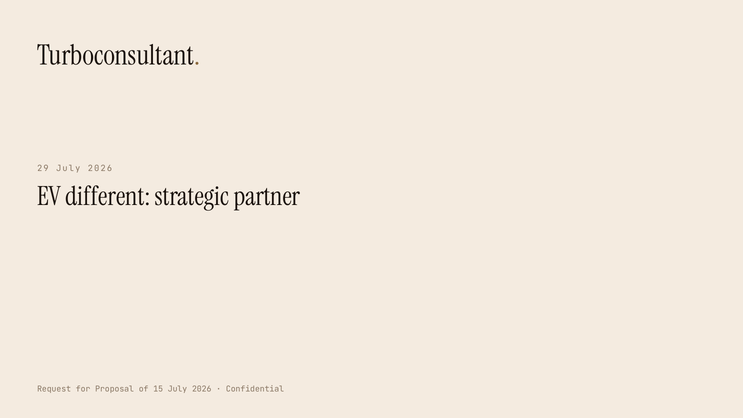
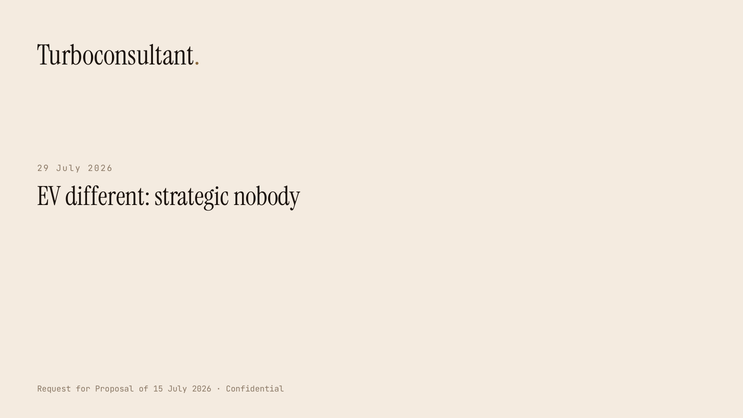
partner: partner -> nobody
